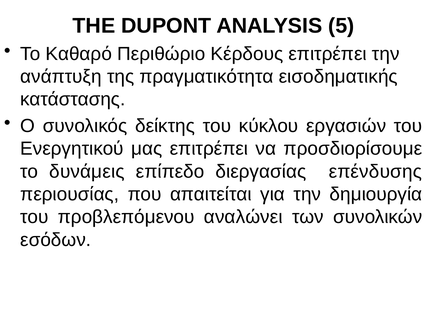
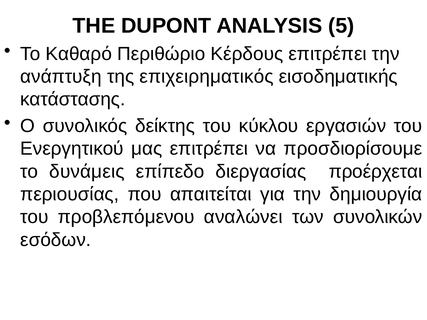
πραγματικότητα: πραγματικότητα -> επιχειρηματικός
επένδυσης: επένδυσης -> προέρχεται
